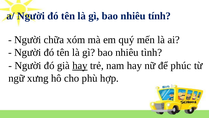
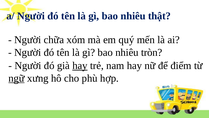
tính: tính -> thật
tình: tình -> tròn
phúc: phúc -> điểm
ngữ underline: none -> present
